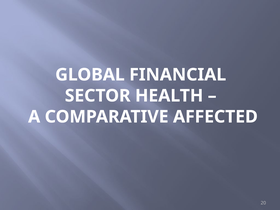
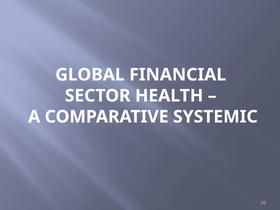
AFFECTED: AFFECTED -> SYSTEMIC
